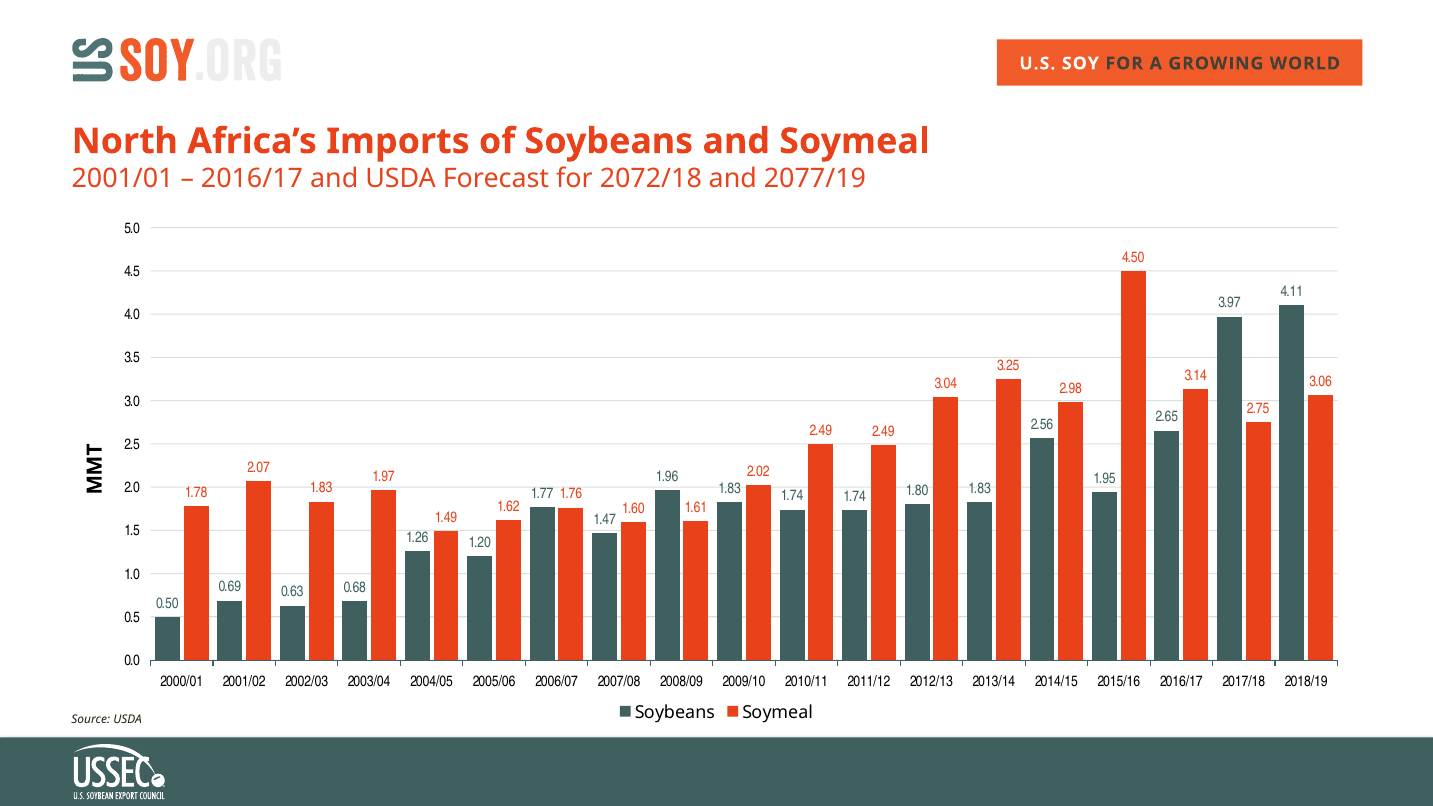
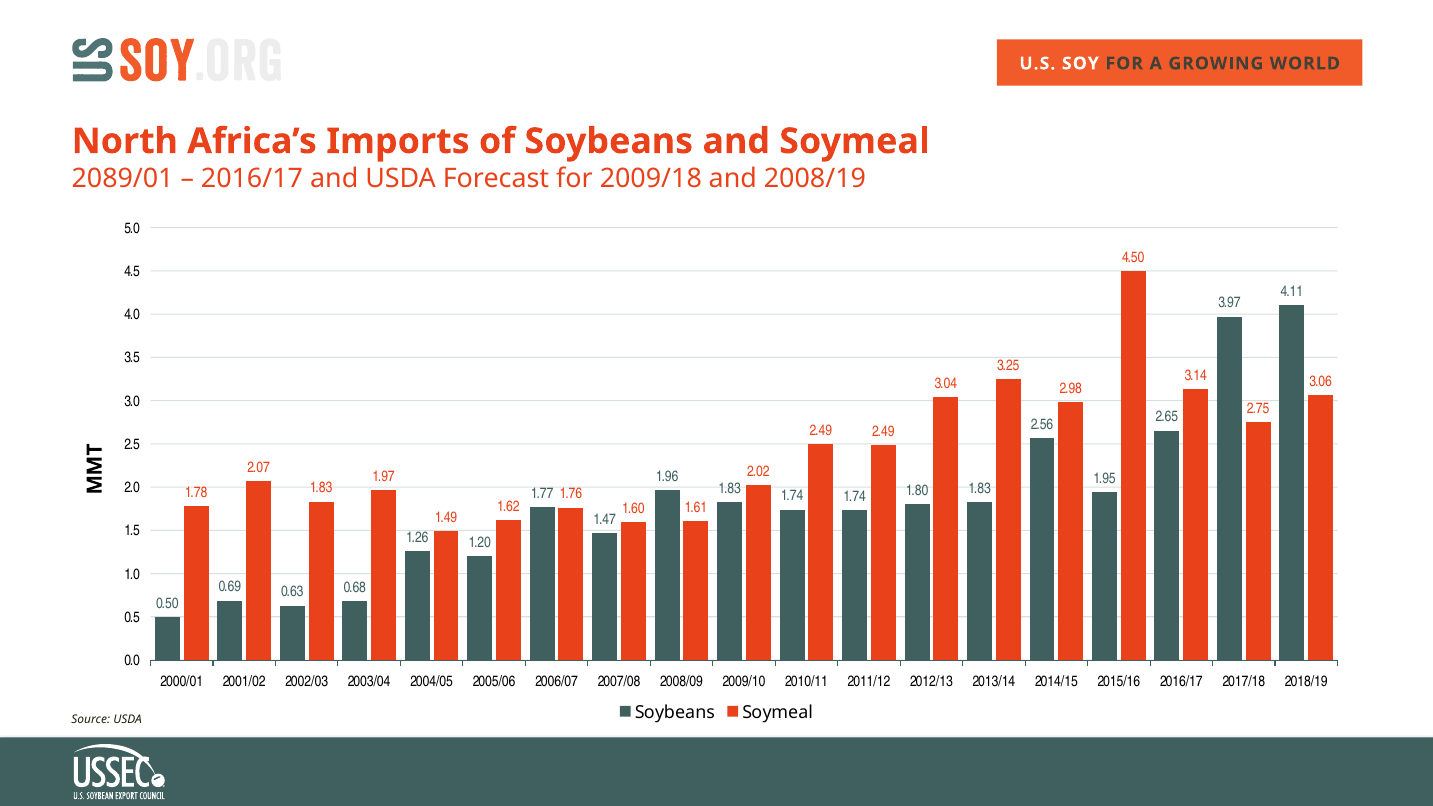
2001/01: 2001/01 -> 2089/01
2072/18: 2072/18 -> 2009/18
2077/19: 2077/19 -> 2008/19
